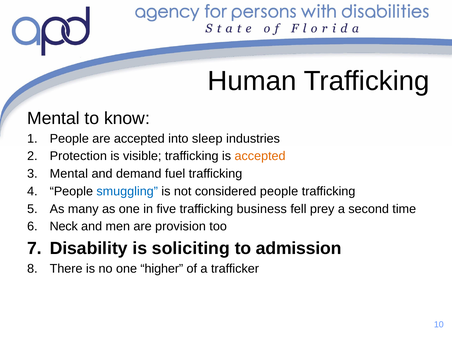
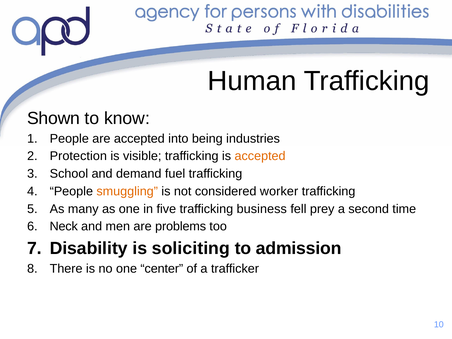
Mental at (53, 118): Mental -> Shown
sleep: sleep -> being
Mental at (69, 174): Mental -> School
smuggling colour: blue -> orange
considered people: people -> worker
provision: provision -> problems
higher: higher -> center
